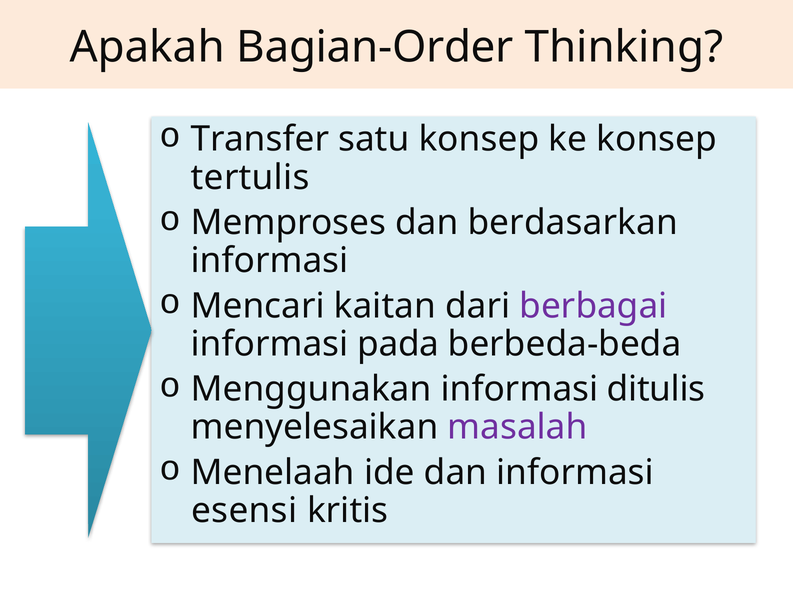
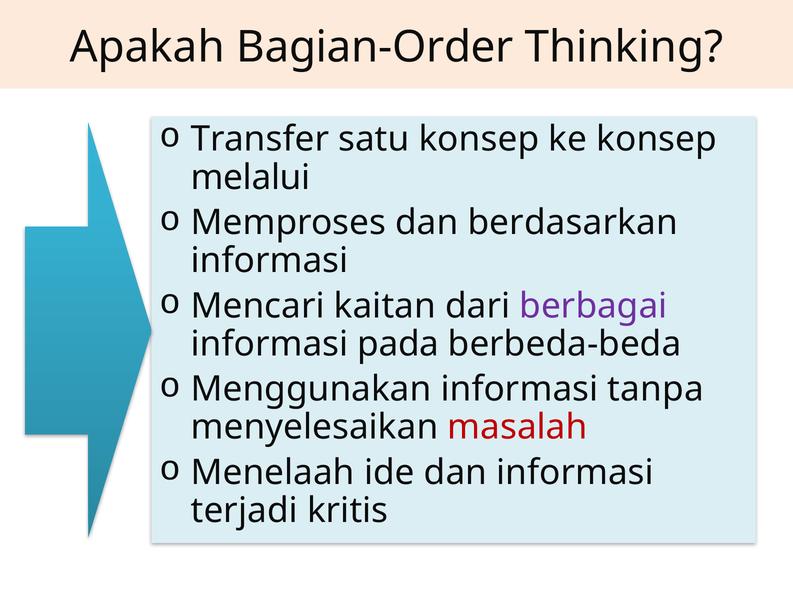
tertulis: tertulis -> melalui
ditulis: ditulis -> tanpa
masalah colour: purple -> red
esensi: esensi -> terjadi
